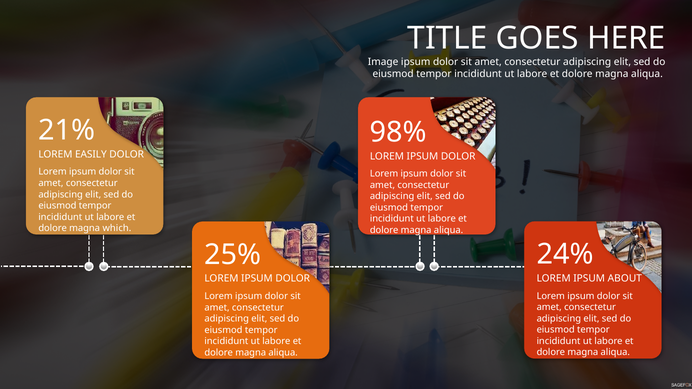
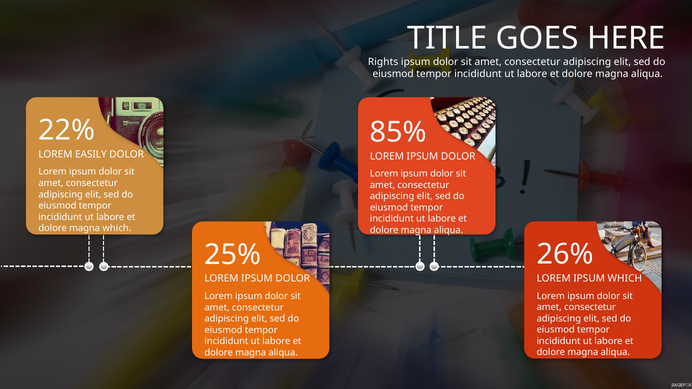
Image: Image -> Rights
21%: 21% -> 22%
98%: 98% -> 85%
24%: 24% -> 26%
IPSUM ABOUT: ABOUT -> WHICH
